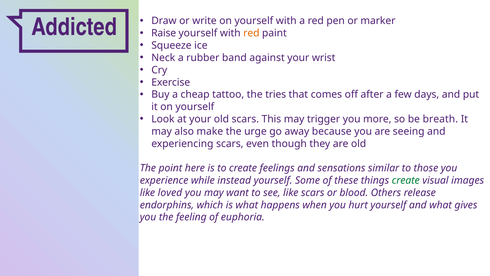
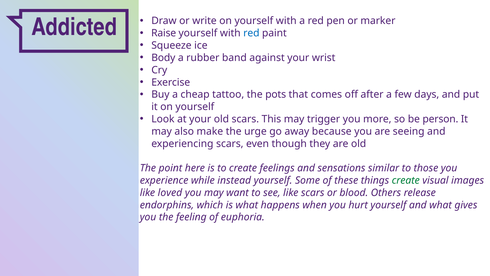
red at (251, 33) colour: orange -> blue
Neck: Neck -> Body
tries: tries -> pots
breath: breath -> person
